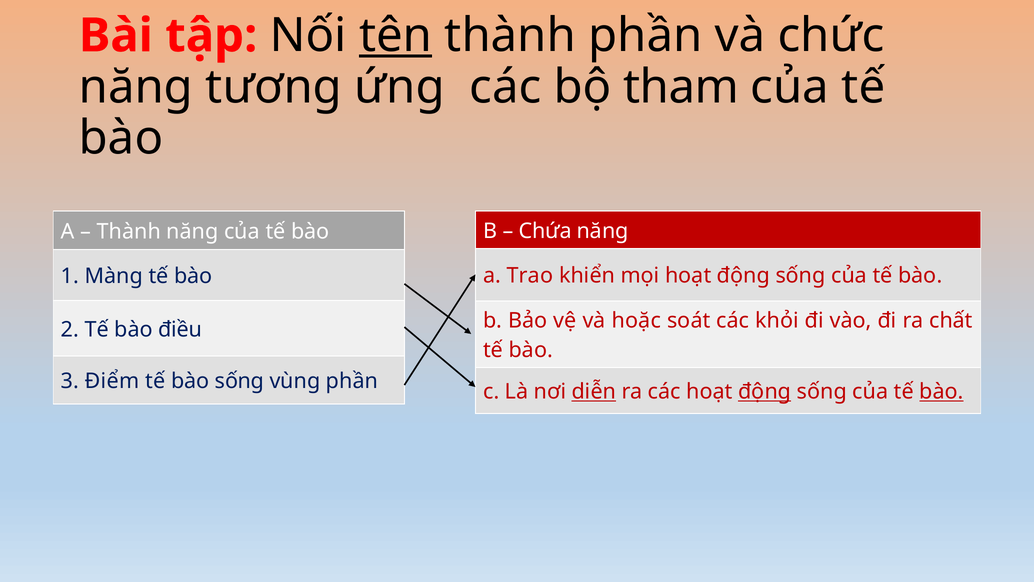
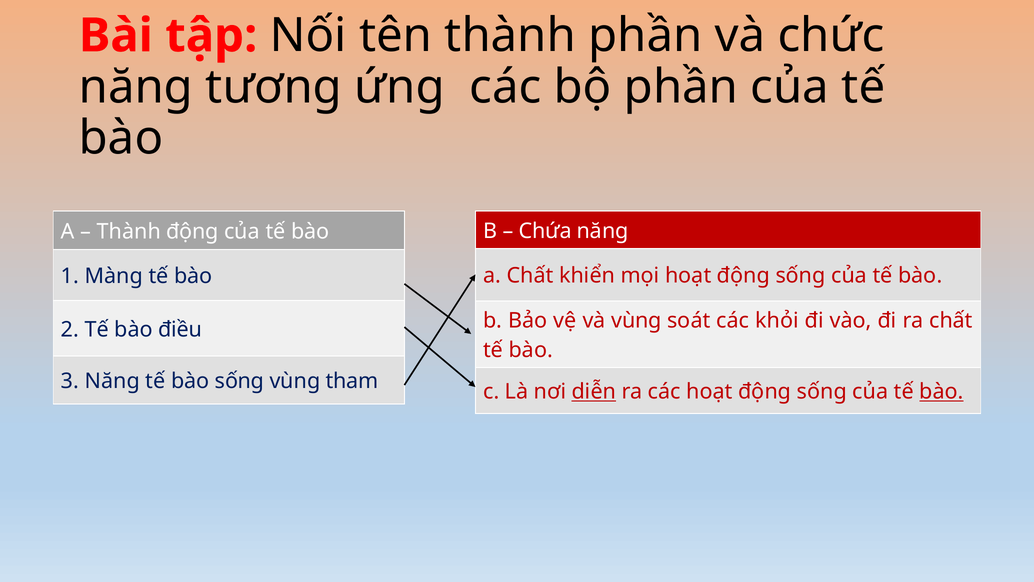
tên underline: present -> none
bộ tham: tham -> phần
Thành năng: năng -> động
a Trao: Trao -> Chất
và hoặc: hoặc -> vùng
3 Điểm: Điểm -> Năng
vùng phần: phần -> tham
động at (765, 392) underline: present -> none
